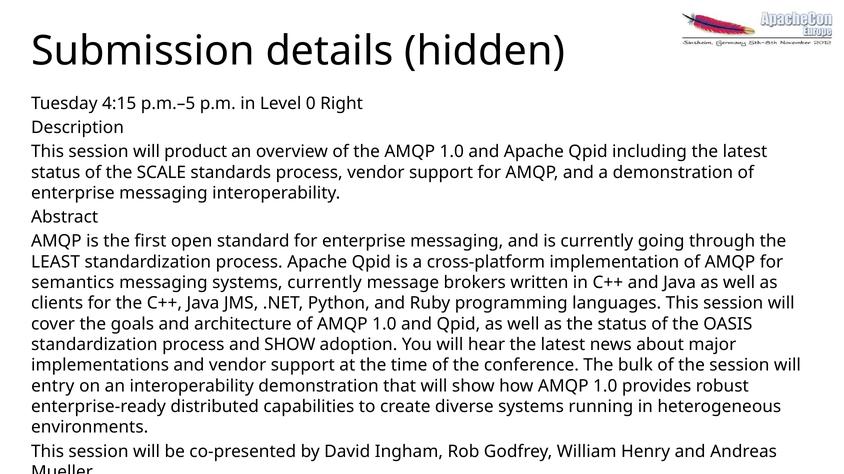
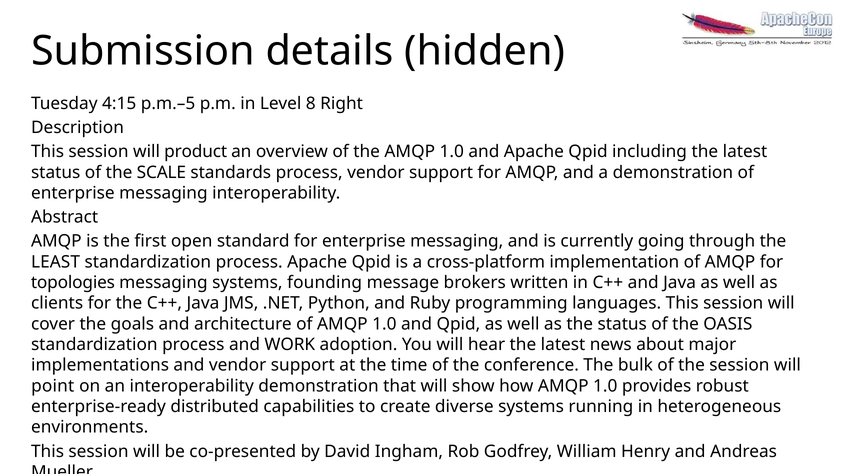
0: 0 -> 8
semantics: semantics -> topologies
systems currently: currently -> founding
and SHOW: SHOW -> WORK
entry: entry -> point
